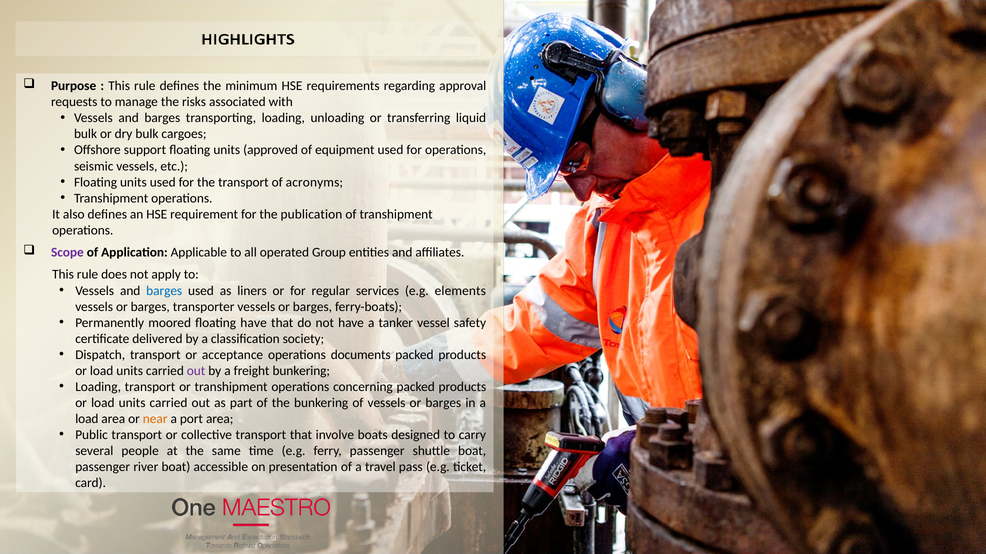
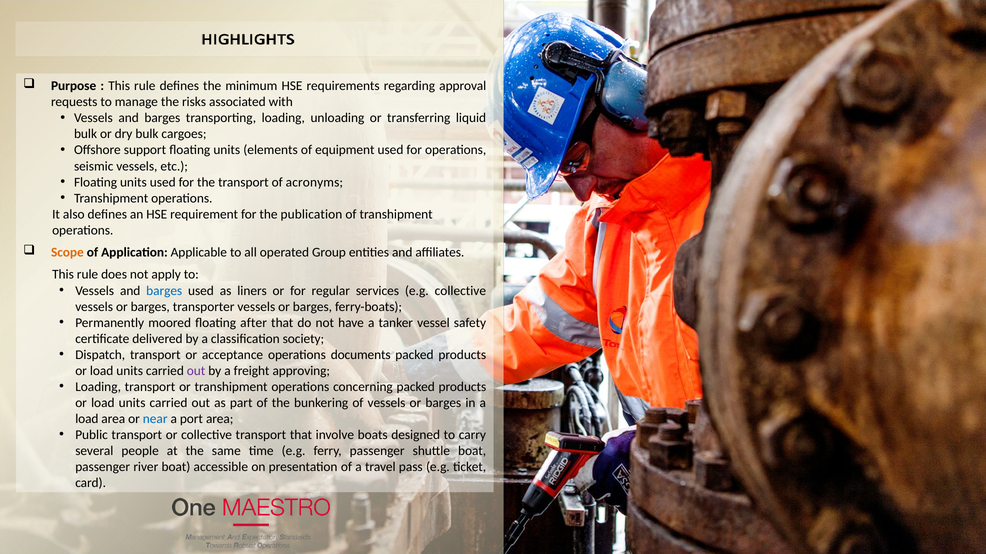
approved: approved -> elements
Scope colour: purple -> orange
e.g elements: elements -> collective
floating have: have -> after
freight bunkering: bunkering -> approving
near colour: orange -> blue
